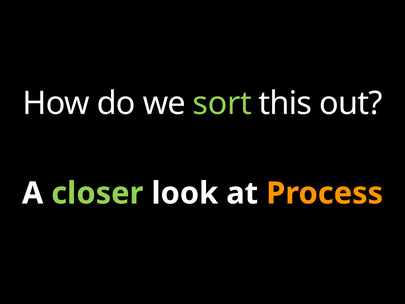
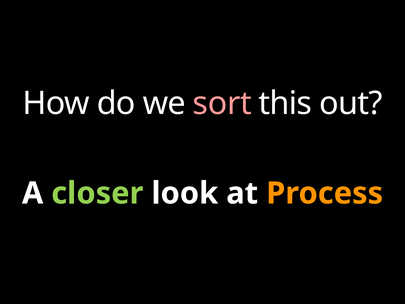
sort colour: light green -> pink
